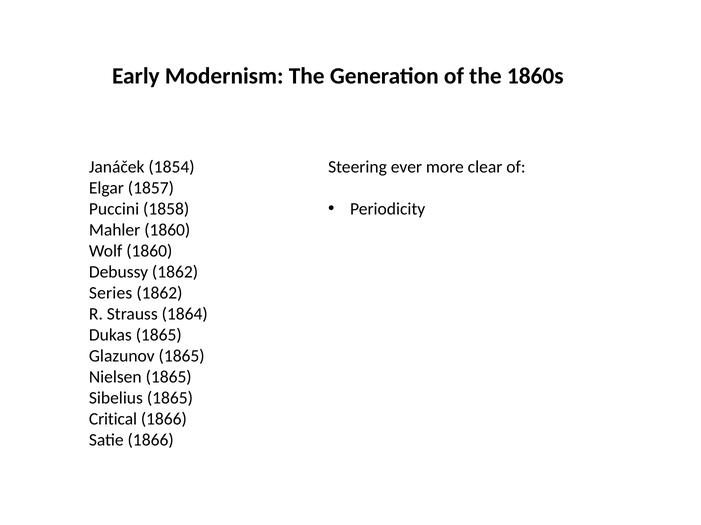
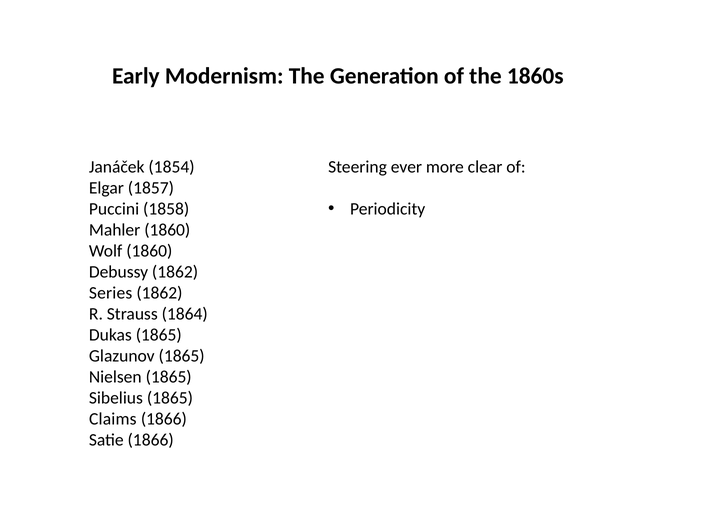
Critical: Critical -> Claims
